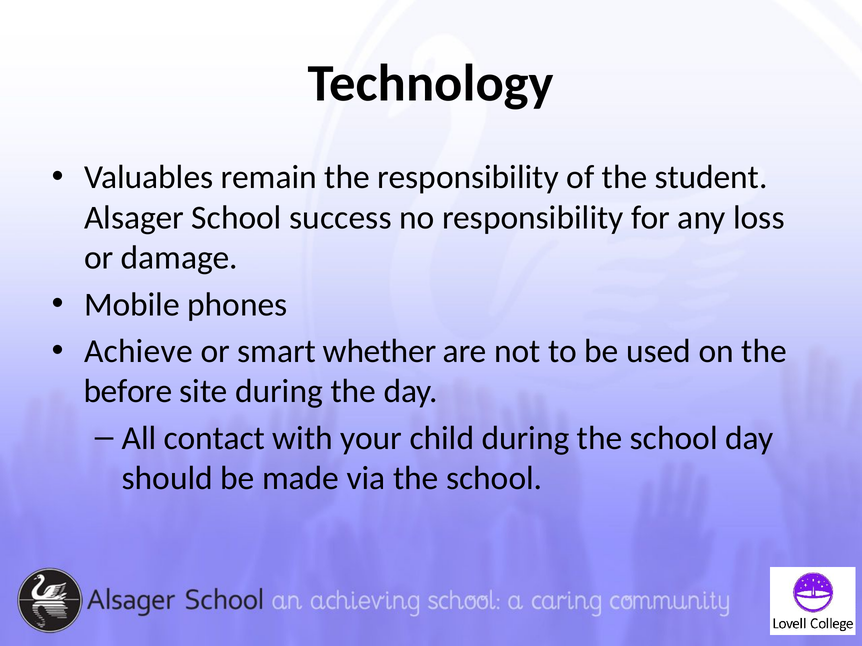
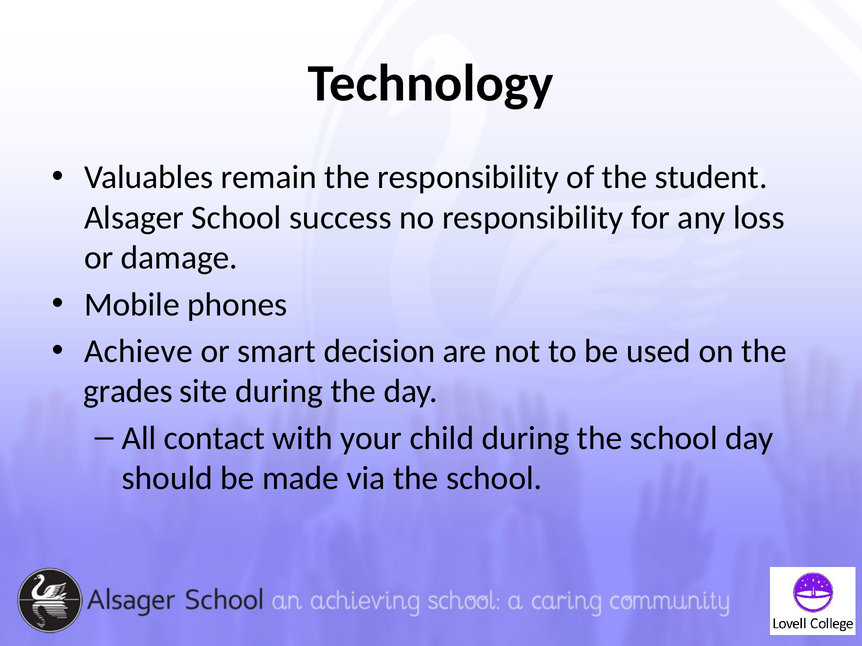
whether: whether -> decision
before: before -> grades
